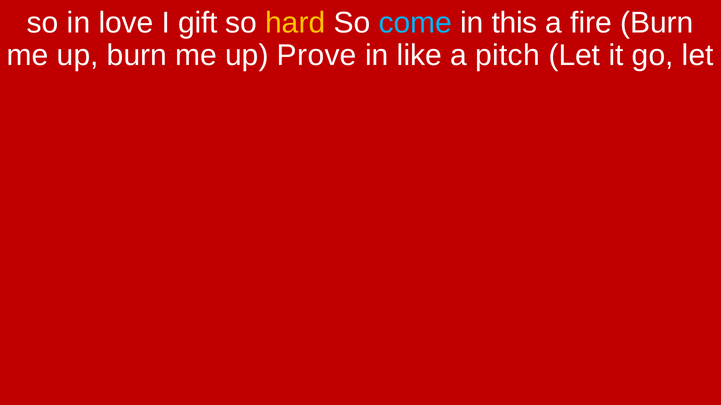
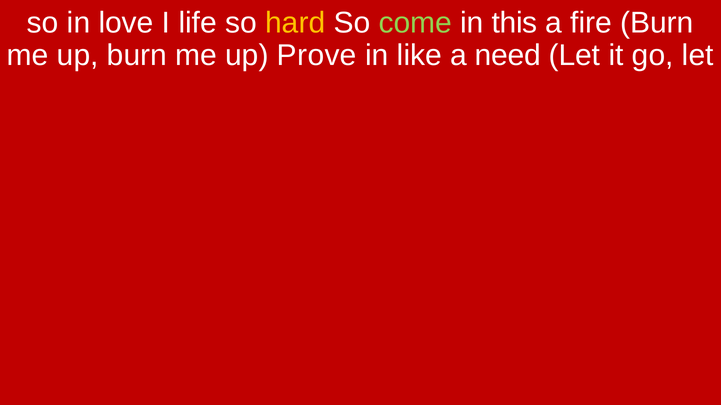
gift: gift -> life
come colour: light blue -> light green
pitch: pitch -> need
